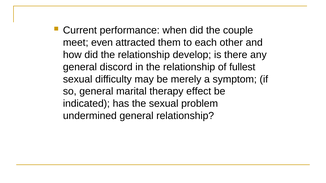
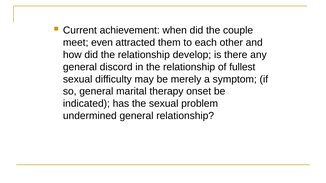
performance: performance -> achievement
effect: effect -> onset
